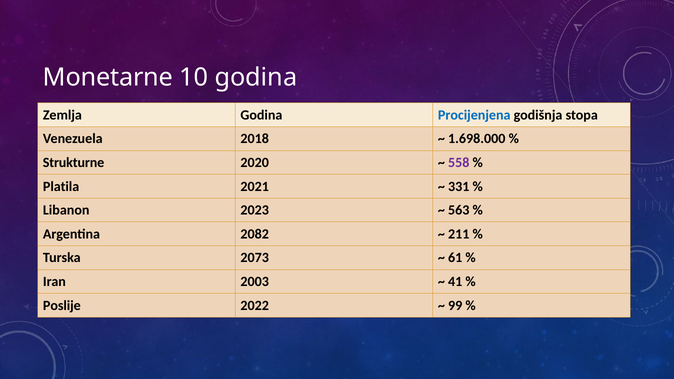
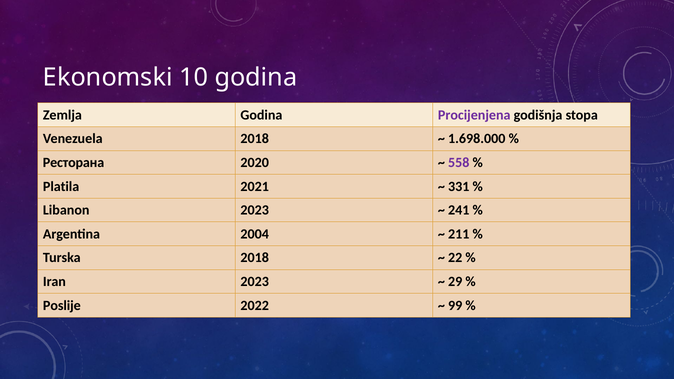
Monetarne: Monetarne -> Ekonomski
Procijenjena colour: blue -> purple
Strukturne: Strukturne -> Ресторана
563: 563 -> 241
2082: 2082 -> 2004
Turska 2073: 2073 -> 2018
61: 61 -> 22
Iran 2003: 2003 -> 2023
41: 41 -> 29
